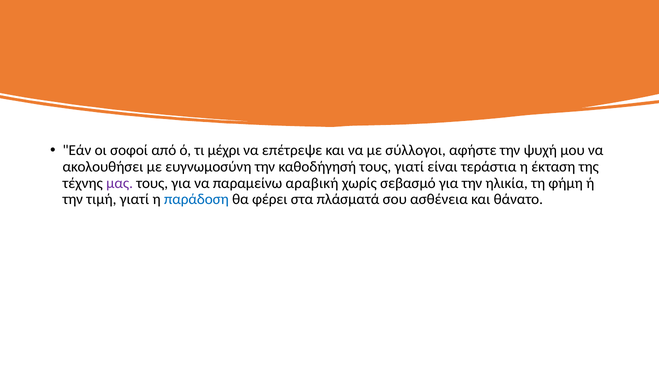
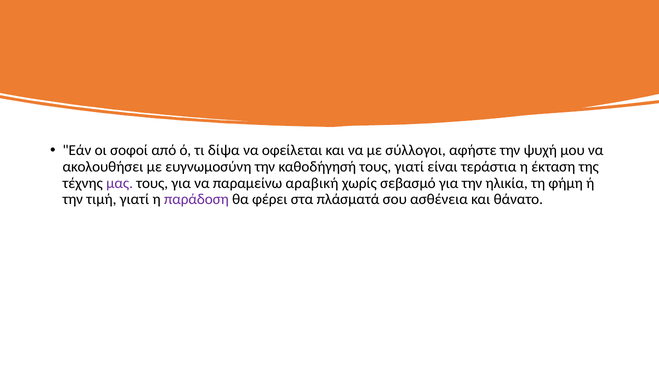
μέχρι: μέχρι -> δίψα
επέτρεψε: επέτρεψε -> οφείλεται
παράδοση colour: blue -> purple
